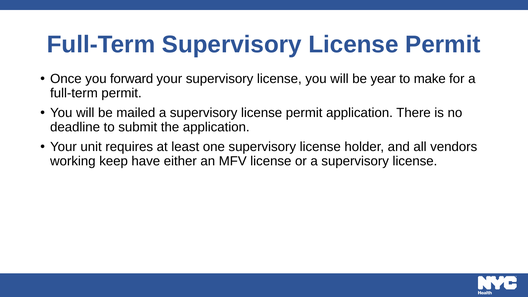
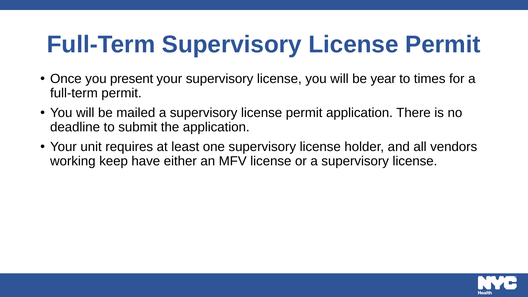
forward: forward -> present
make: make -> times
